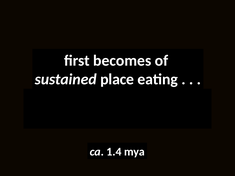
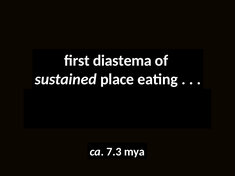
becomes: becomes -> diastema
1.4: 1.4 -> 7.3
